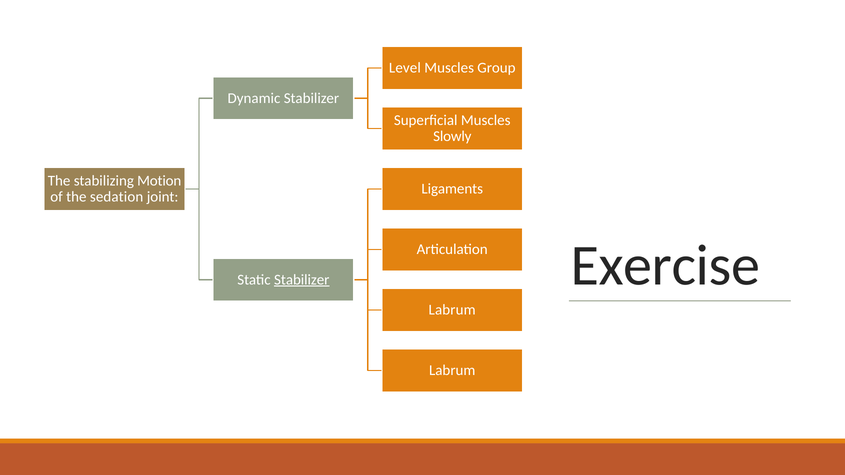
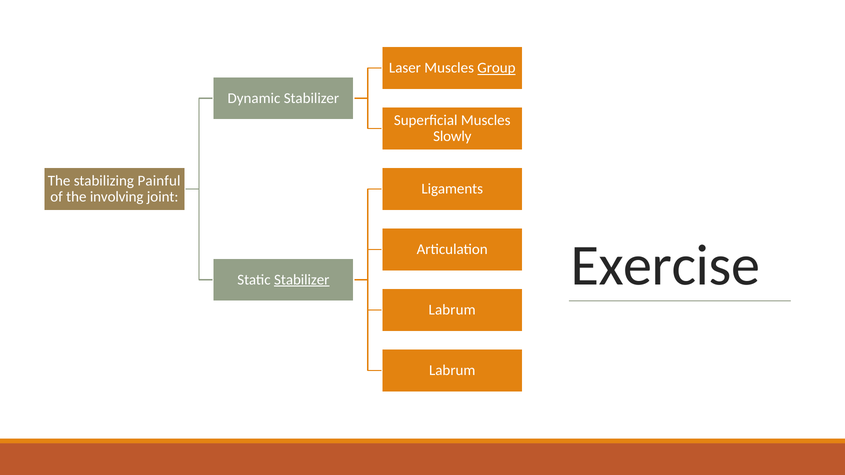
Level: Level -> Laser
Group underline: none -> present
Motion: Motion -> Painful
sedation: sedation -> involving
